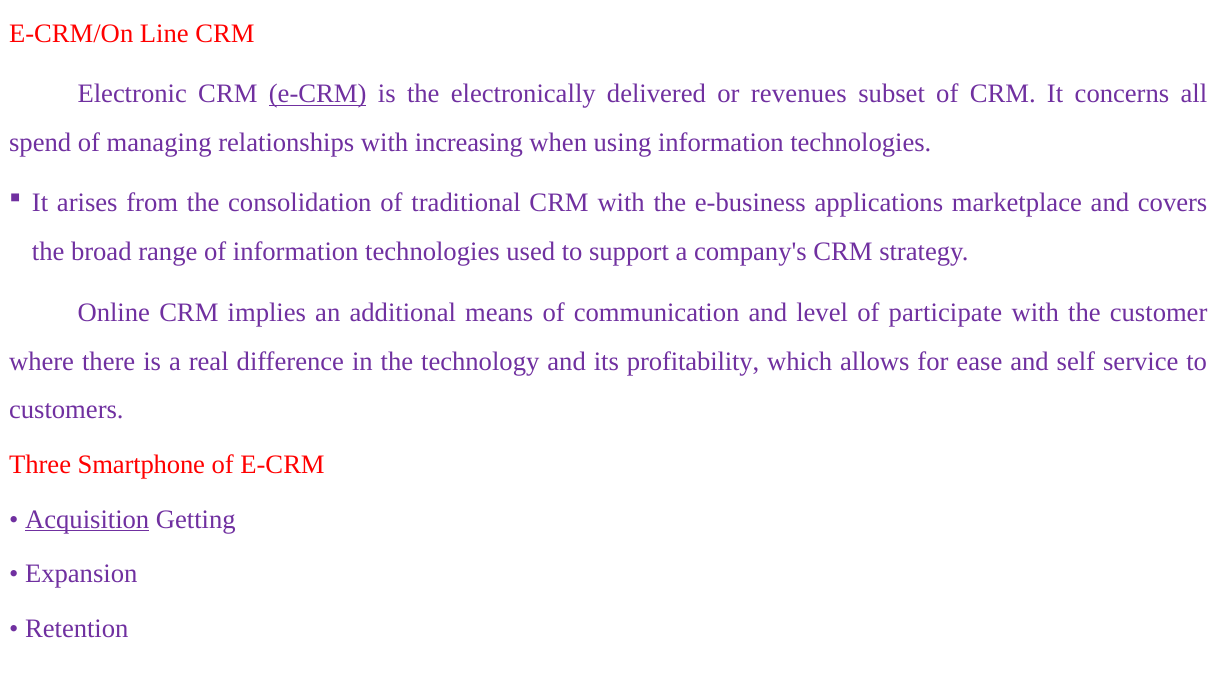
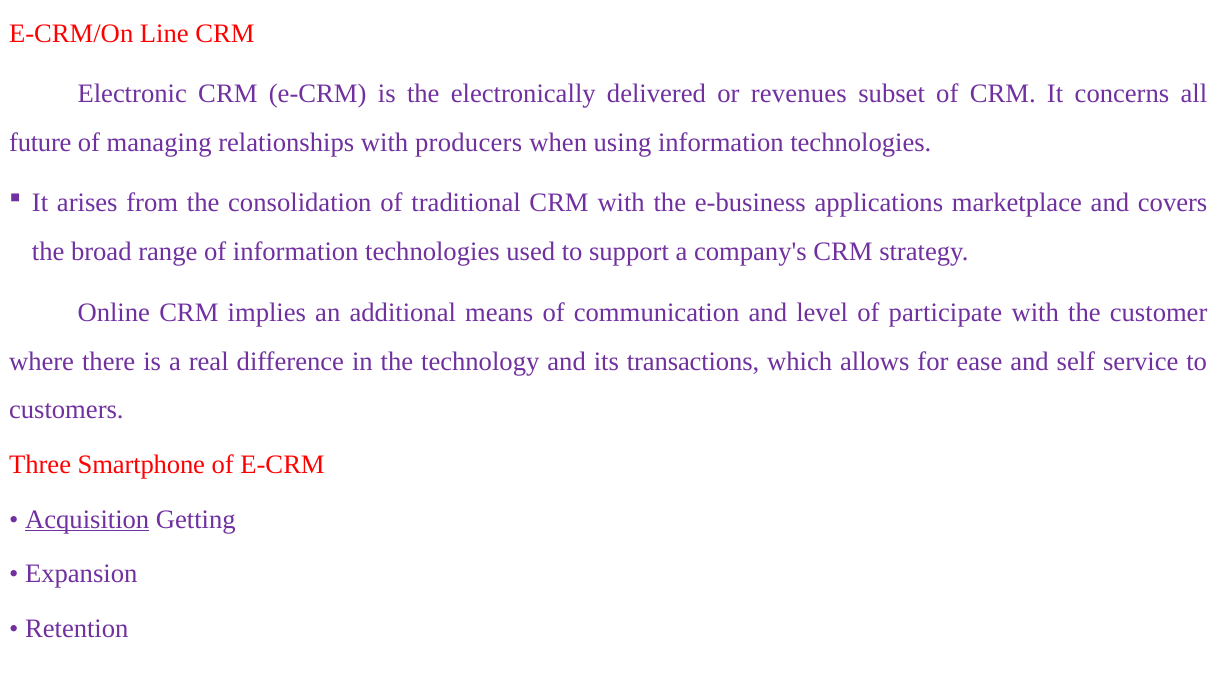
e-CRM at (318, 94) underline: present -> none
spend: spend -> future
increasing: increasing -> producers
profitability: profitability -> transactions
